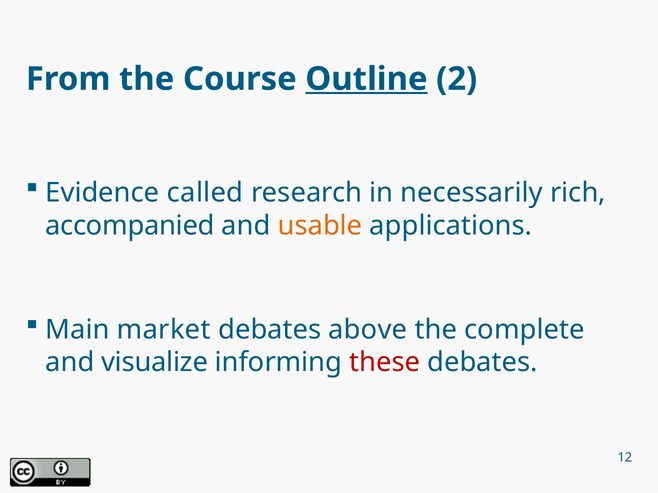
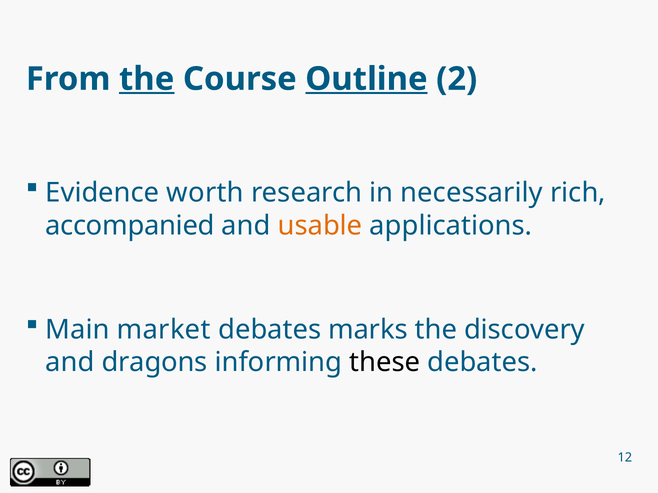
the at (147, 79) underline: none -> present
called: called -> worth
above: above -> marks
complete: complete -> discovery
visualize: visualize -> dragons
these colour: red -> black
